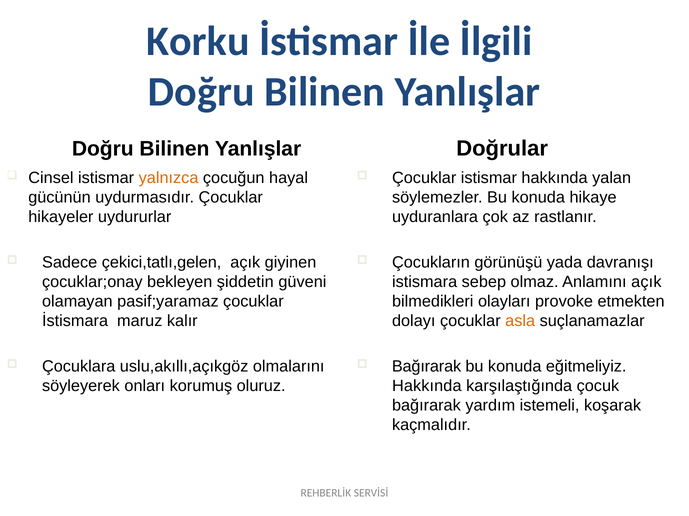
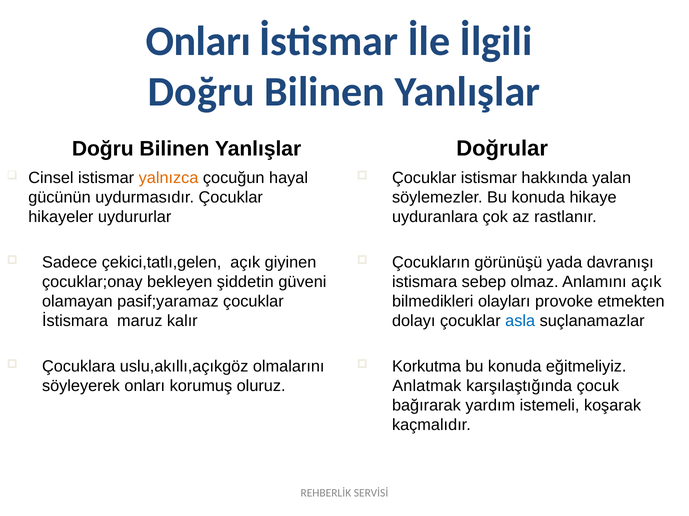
Korku at (198, 41): Korku -> Onları
asla colour: orange -> blue
Bağırarak at (427, 367): Bağırarak -> Korkutma
Hakkında at (427, 387): Hakkında -> Anlatmak
